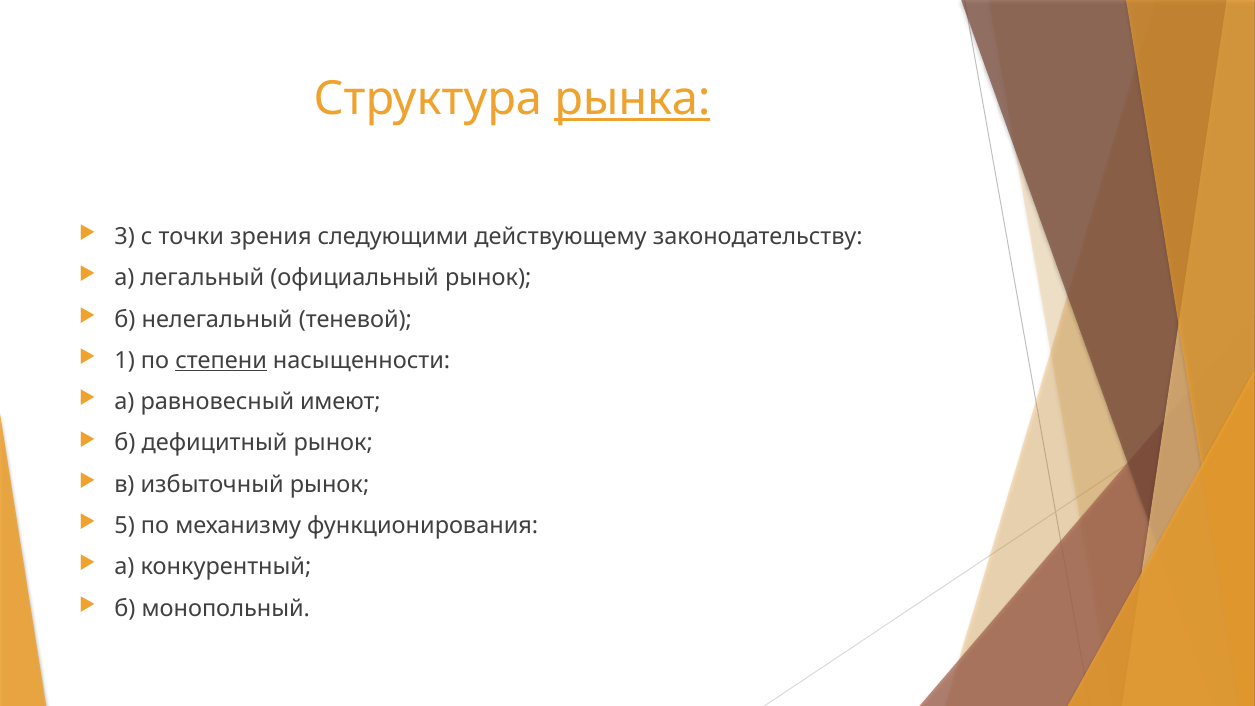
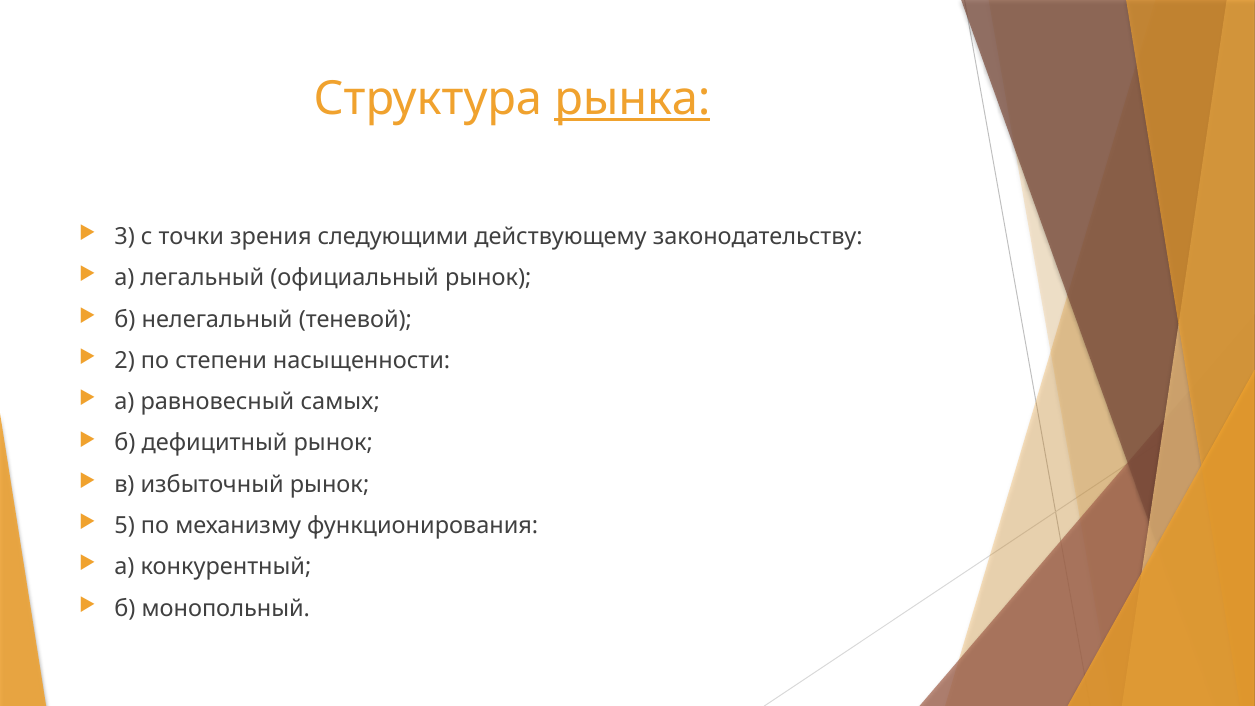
1: 1 -> 2
степени underline: present -> none
имеют: имеют -> самых
